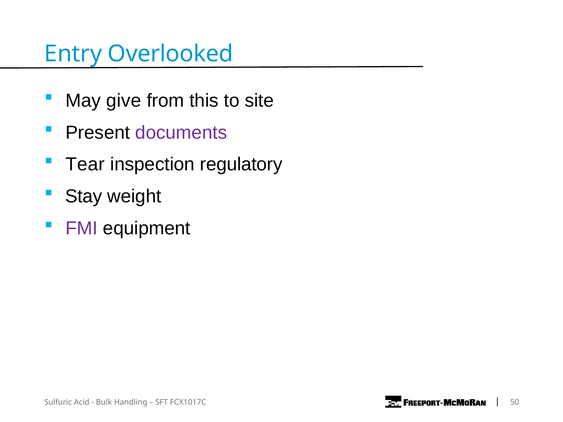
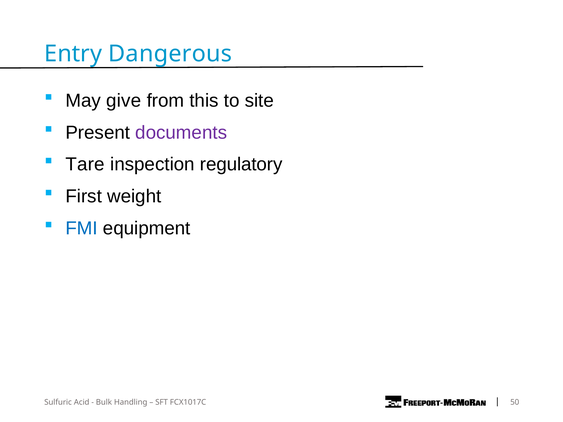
Overlooked: Overlooked -> Dangerous
Tear: Tear -> Tare
Stay: Stay -> First
FMI colour: purple -> blue
